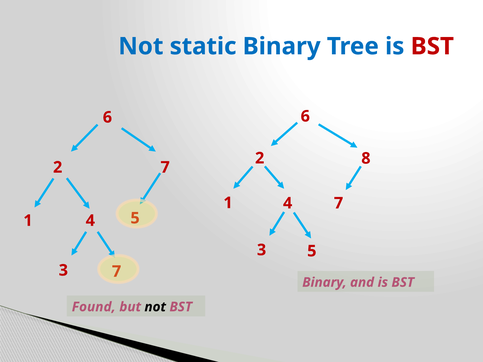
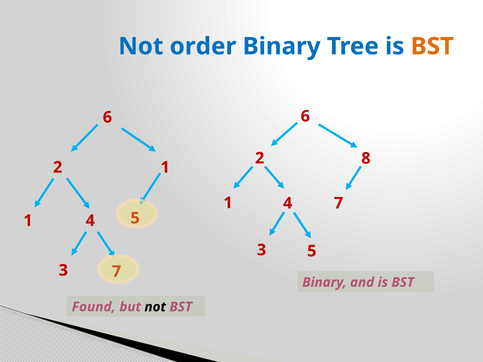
static: static -> order
BST at (432, 46) colour: red -> orange
7 at (165, 167): 7 -> 1
